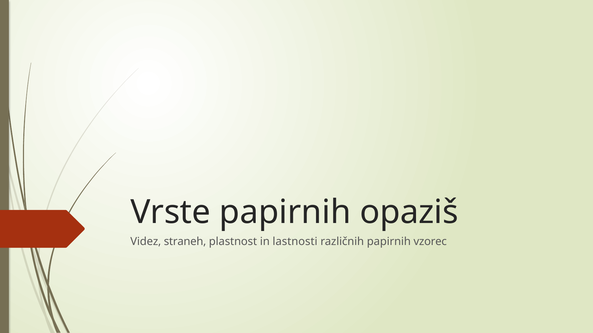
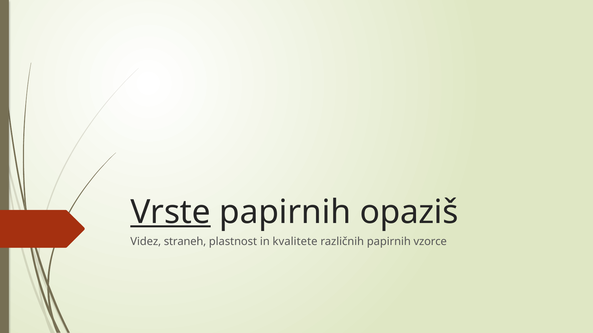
Vrste underline: none -> present
lastnosti: lastnosti -> kvalitete
vzorec: vzorec -> vzorce
